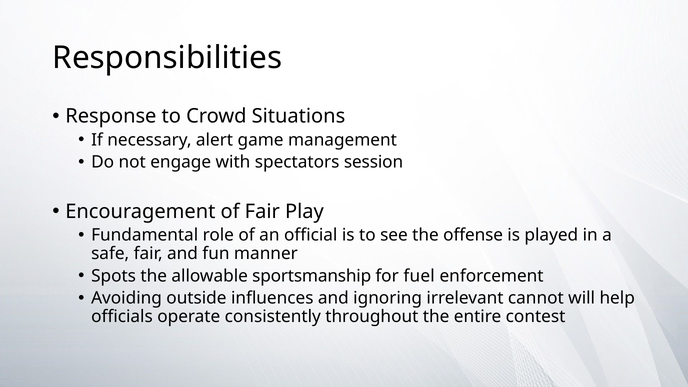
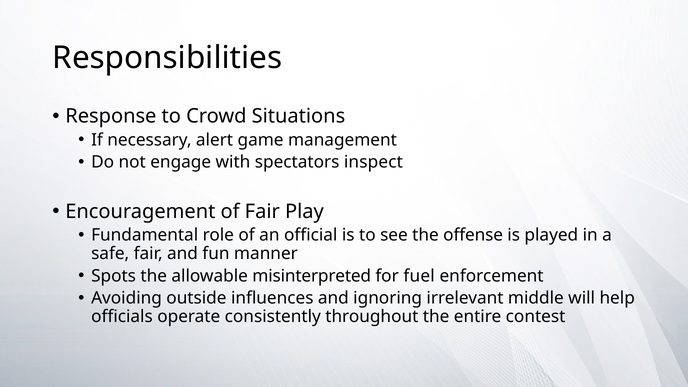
session: session -> inspect
sportsmanship: sportsmanship -> misinterpreted
cannot: cannot -> middle
